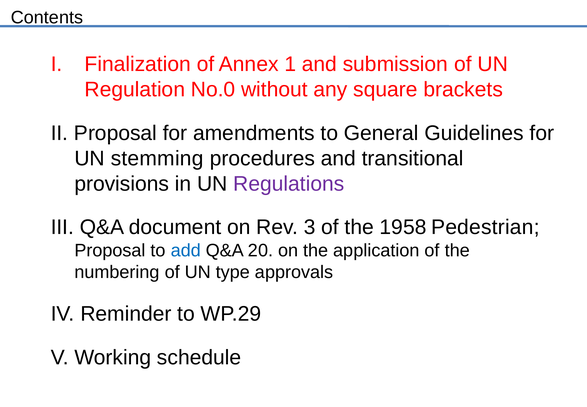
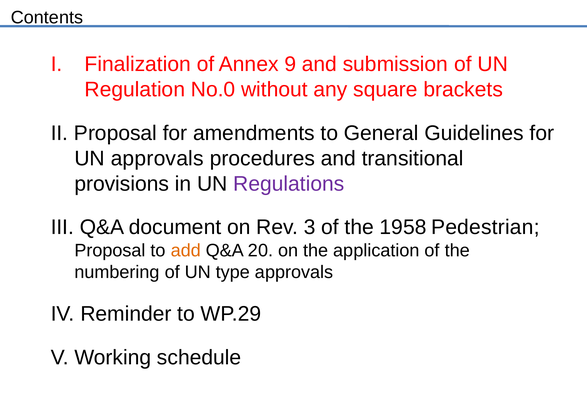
1: 1 -> 9
UN stemming: stemming -> approvals
add colour: blue -> orange
